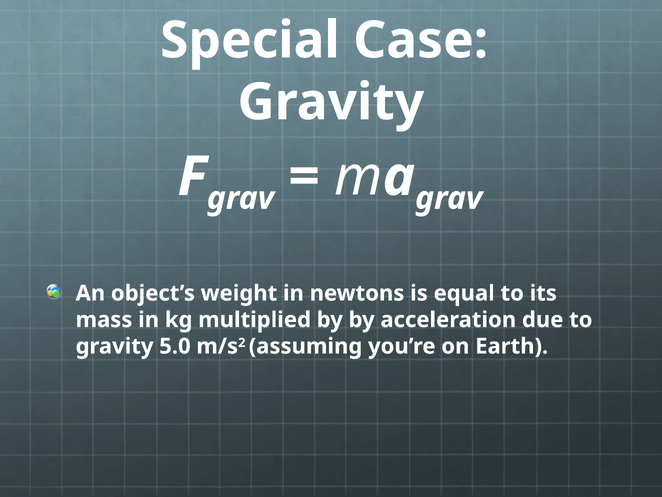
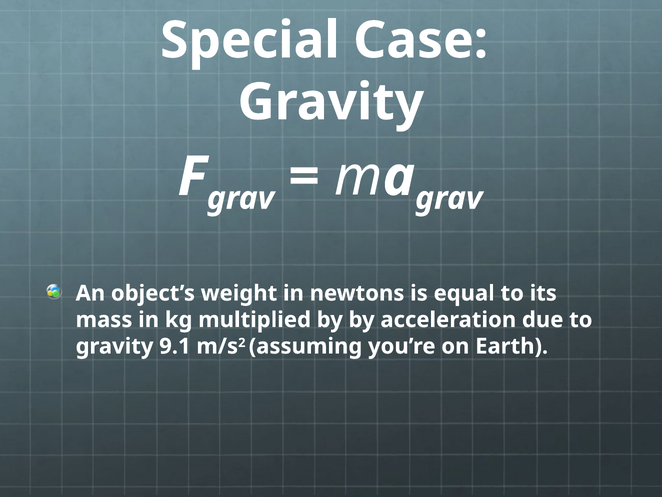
5.0: 5.0 -> 9.1
